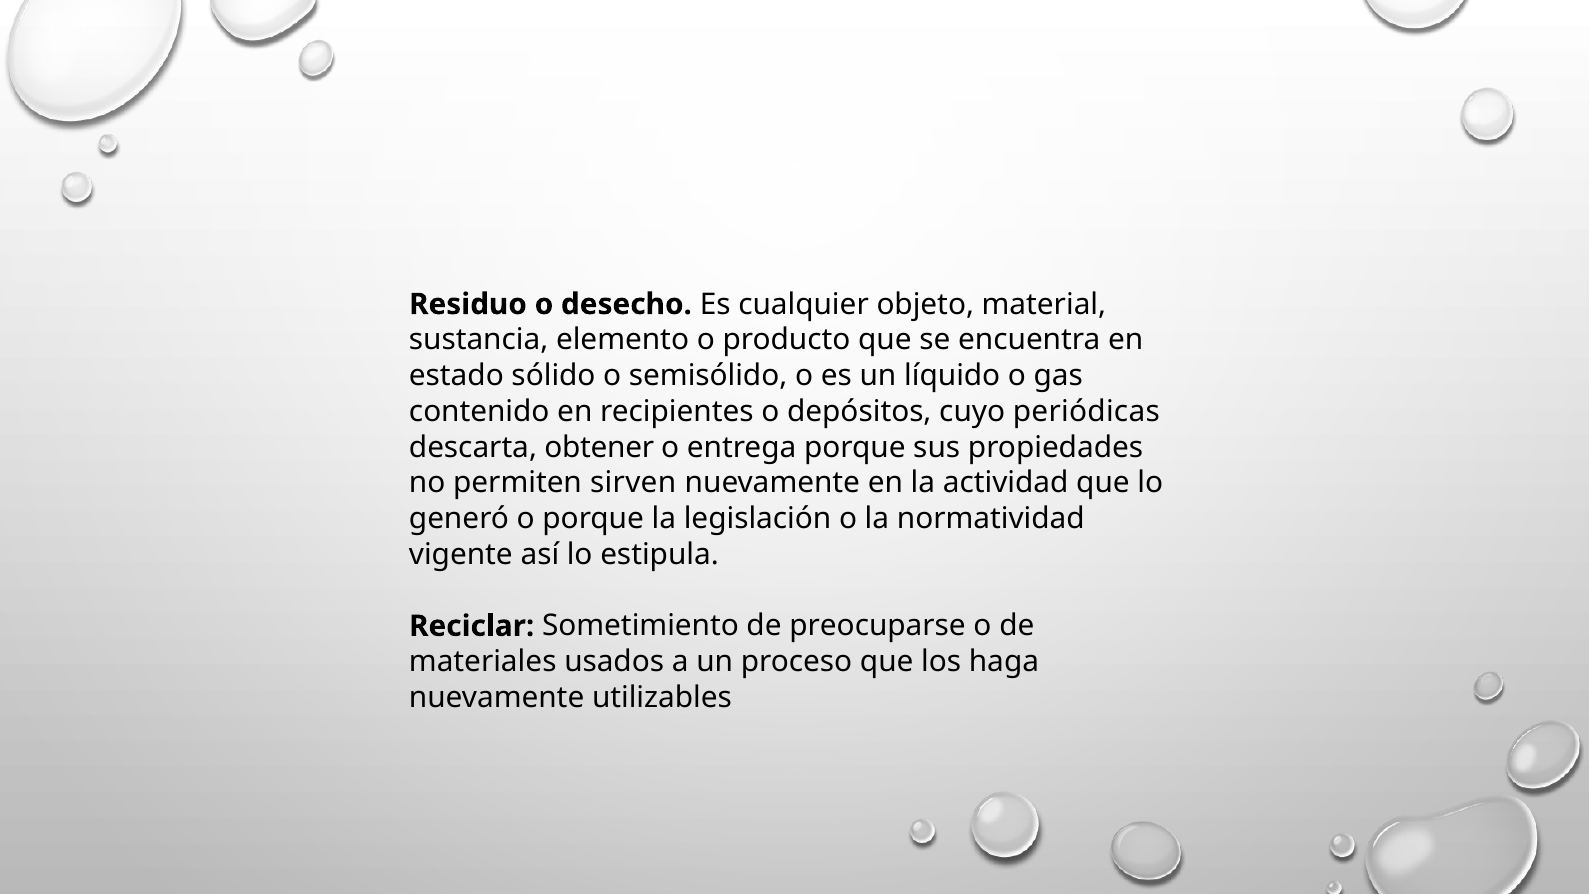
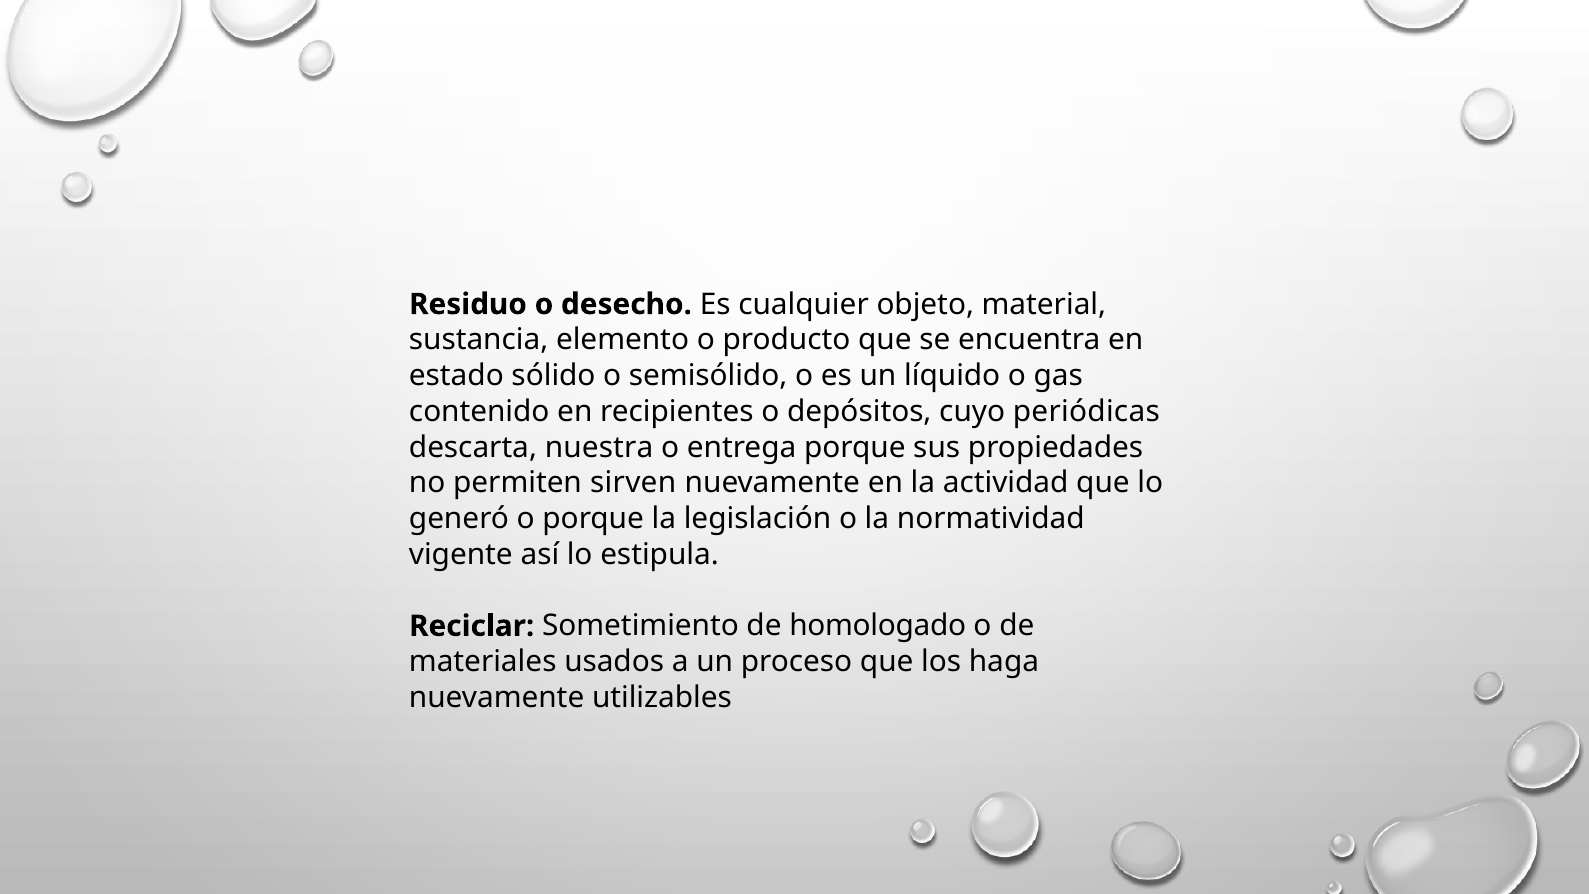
obtener: obtener -> nuestra
preocuparse: preocuparse -> homologado
